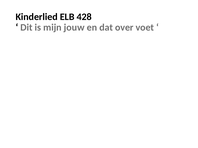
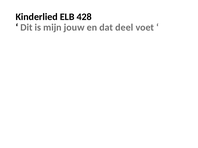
over: over -> deel
